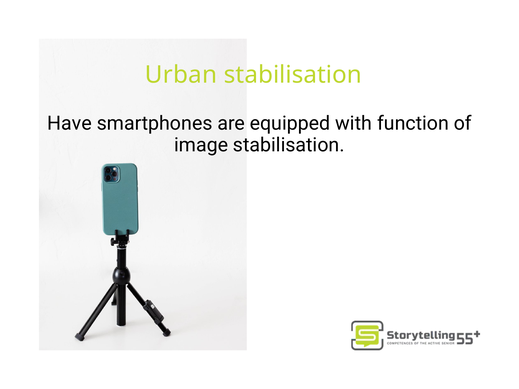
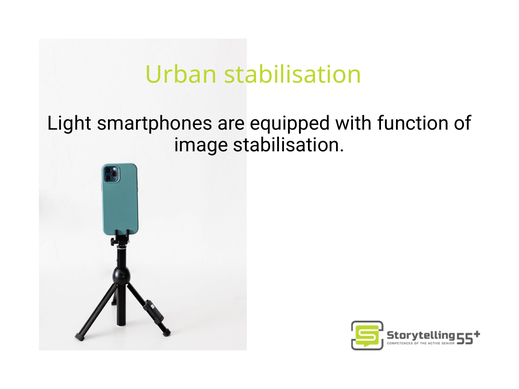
Have: Have -> Light
